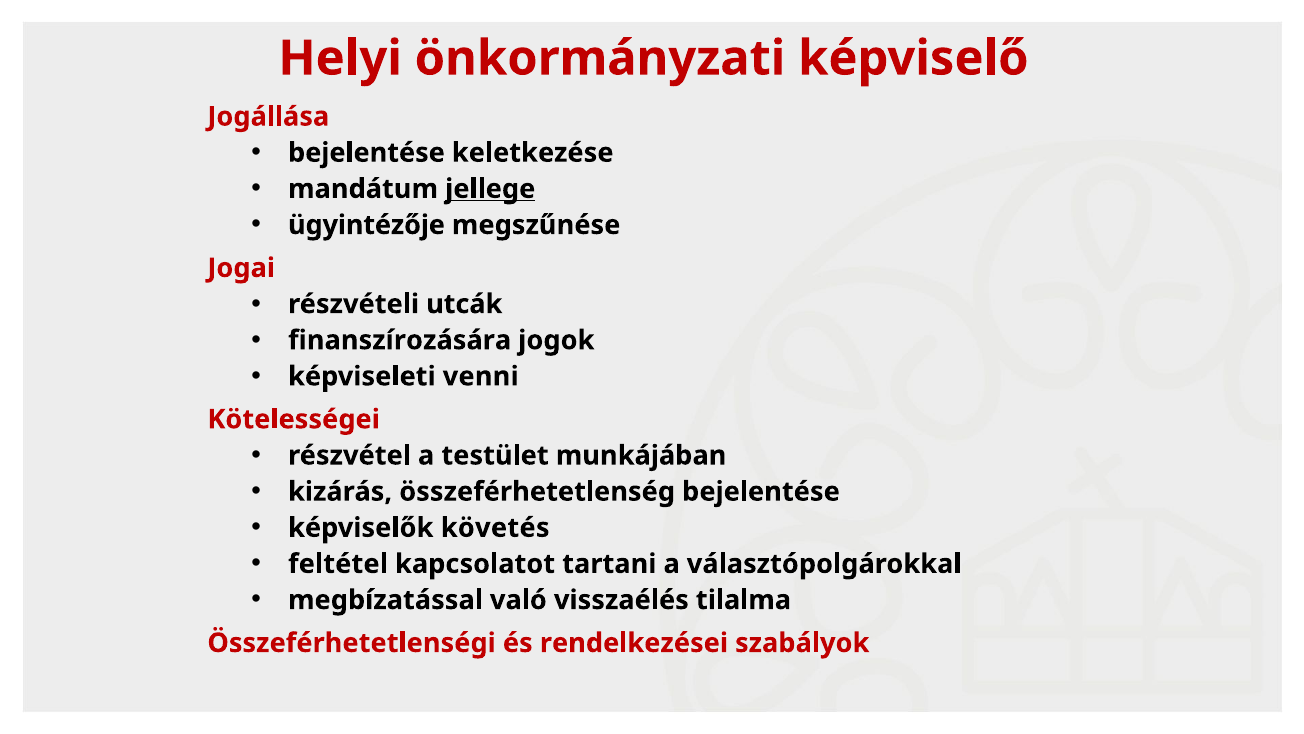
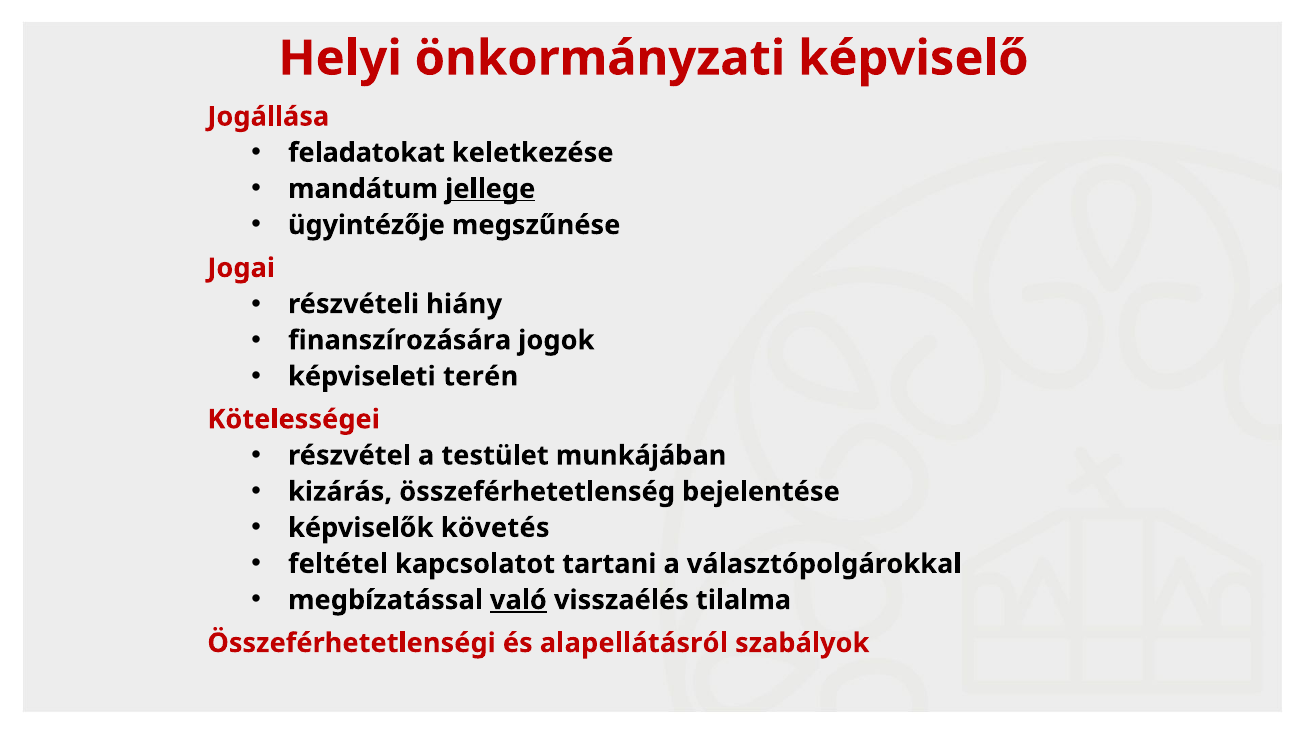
bejelentése at (366, 153): bejelentése -> feladatokat
utcák: utcák -> hiány
venni: venni -> terén
való underline: none -> present
rendelkezései: rendelkezései -> alapellátásról
